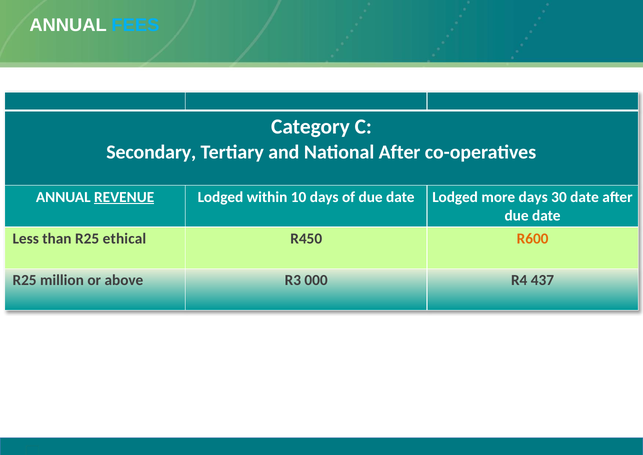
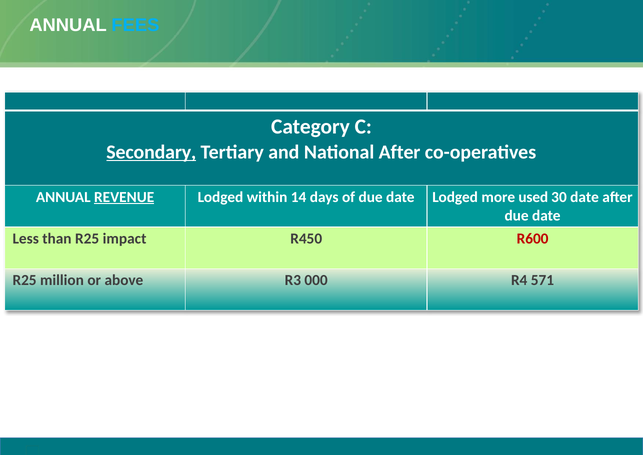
Secondary underline: none -> present
10: 10 -> 14
more days: days -> used
ethical: ethical -> impact
R600 colour: orange -> red
437: 437 -> 571
